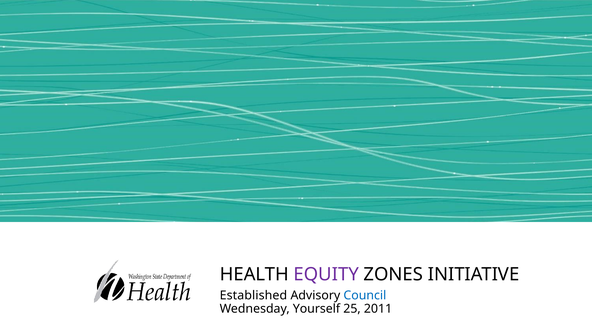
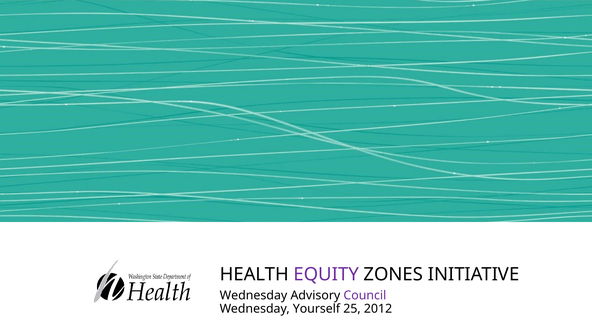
Established at (253, 295): Established -> Wednesday
Council colour: blue -> purple
2011: 2011 -> 2012
